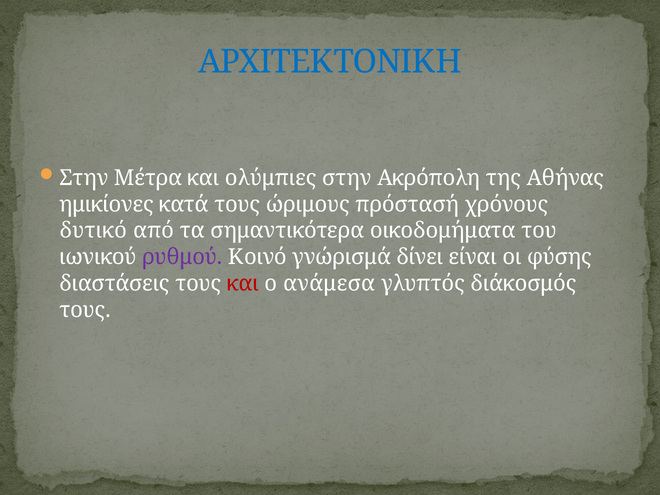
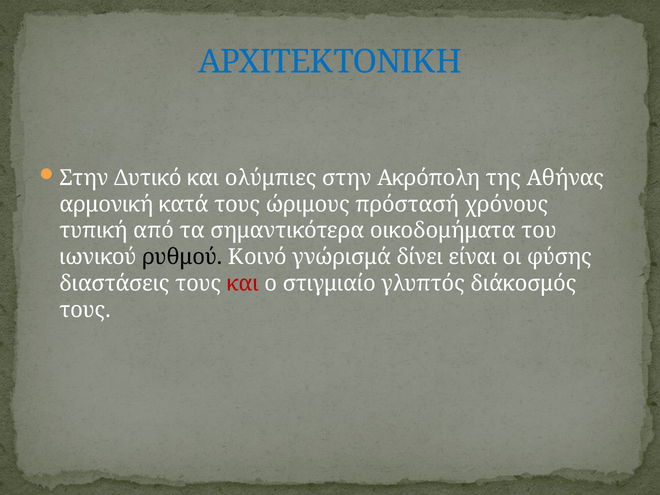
Μέτρα: Μέτρα -> Δυτικό
ημικίονες: ημικίονες -> αρμονική
δυτικό: δυτικό -> τυπική
ρυθμού colour: purple -> black
ανάμεσα: ανάμεσα -> στιγμιαίο
